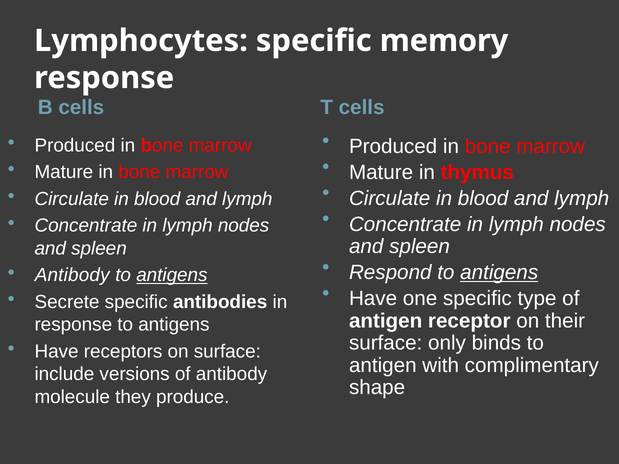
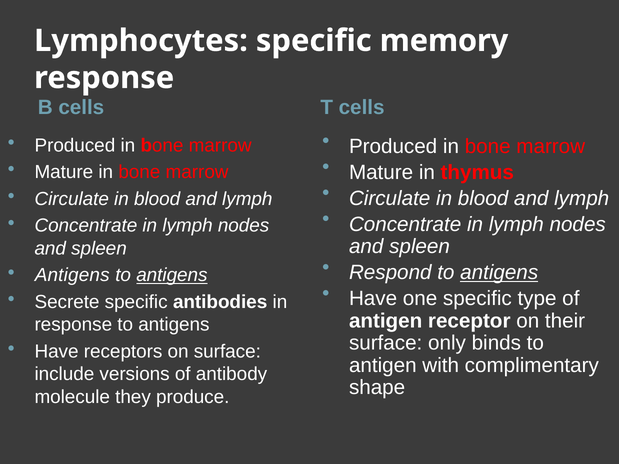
Antibody at (72, 275): Antibody -> Antigens
